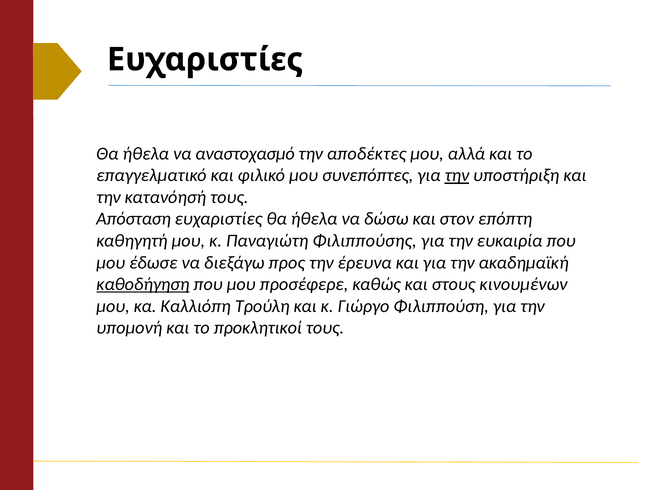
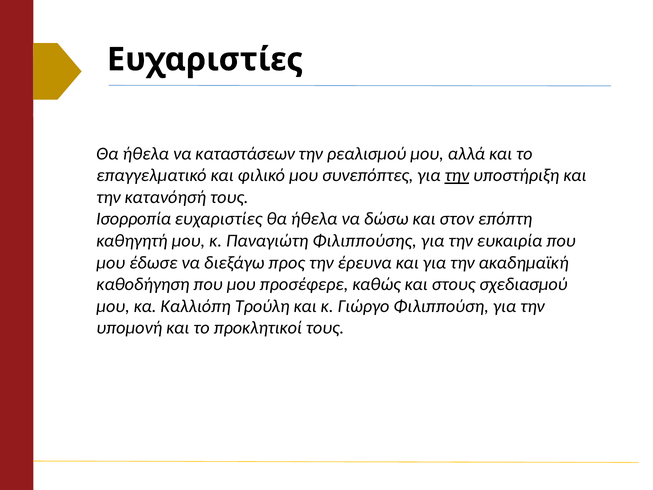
αναστοχασμό: αναστοχασμό -> καταστάσεων
αποδέκτες: αποδέκτες -> ρεαλισμού
Απόσταση: Απόσταση -> Ισορροπία
καθοδήγηση underline: present -> none
κινουμένων: κινουμένων -> σχεδιασμού
